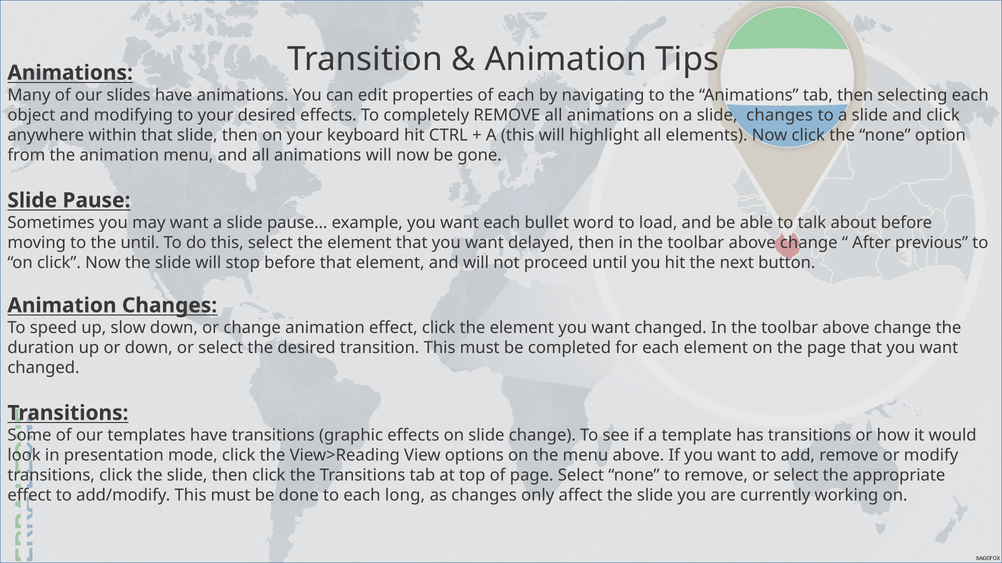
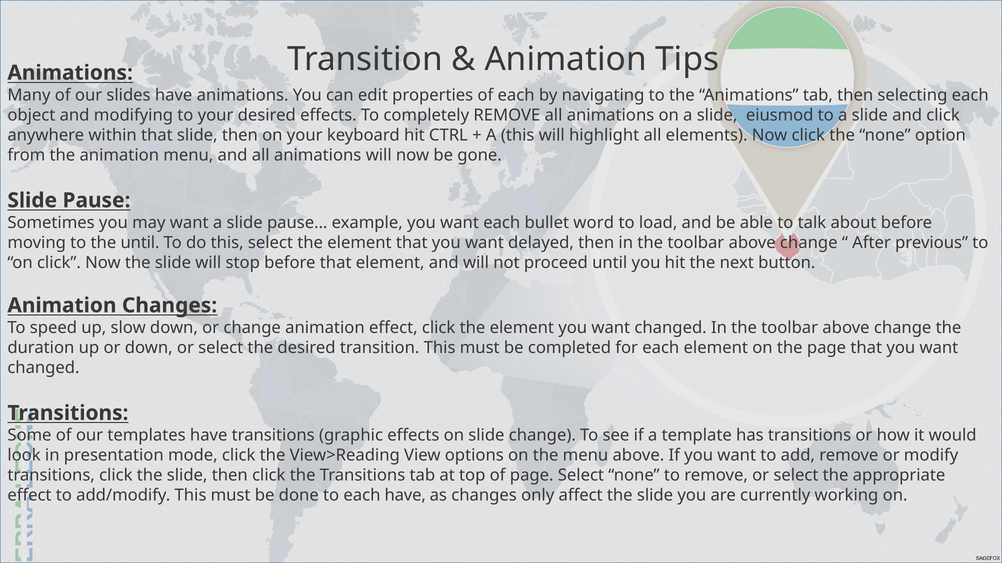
slide changes: changes -> eiusmod
each long: long -> have
